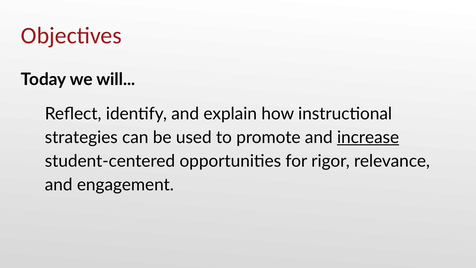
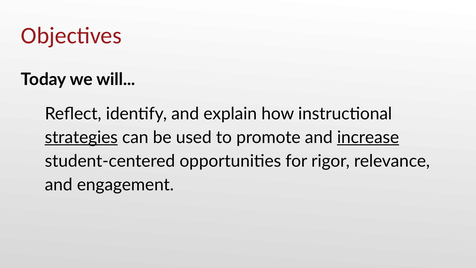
strategies underline: none -> present
